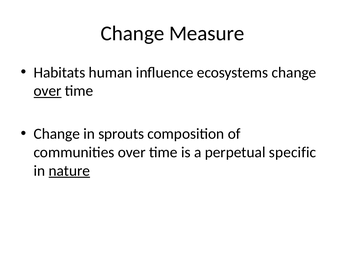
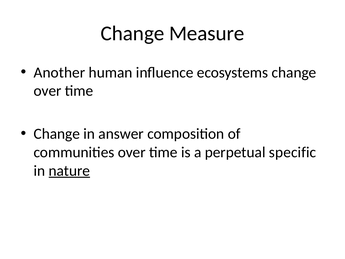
Habitats: Habitats -> Another
over at (48, 91) underline: present -> none
sprouts: sprouts -> answer
